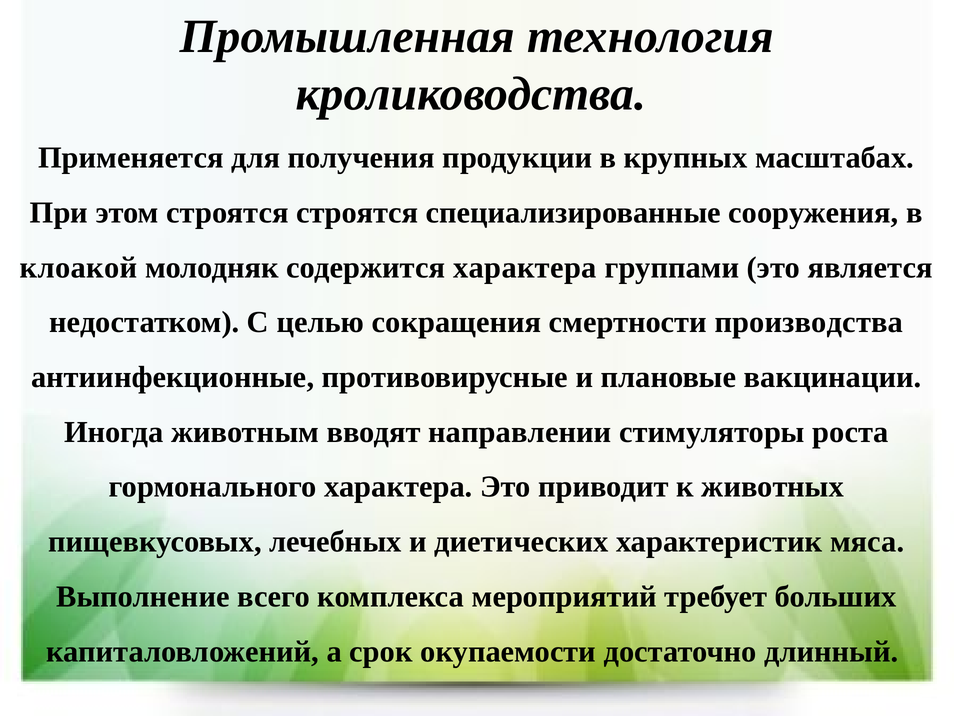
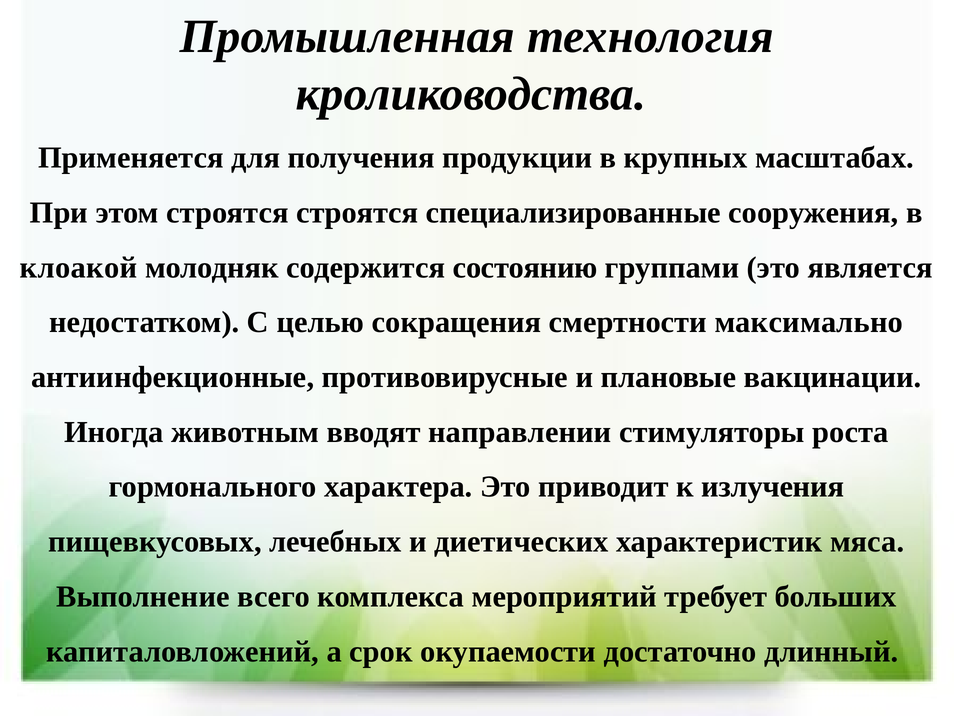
содержится характера: характера -> состоянию
производства: производства -> максимально
животных: животных -> излучения
